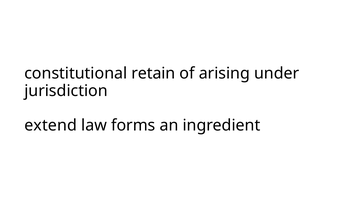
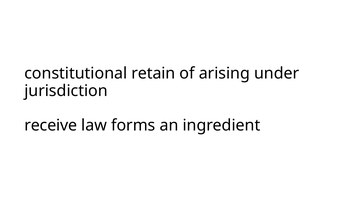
extend: extend -> receive
